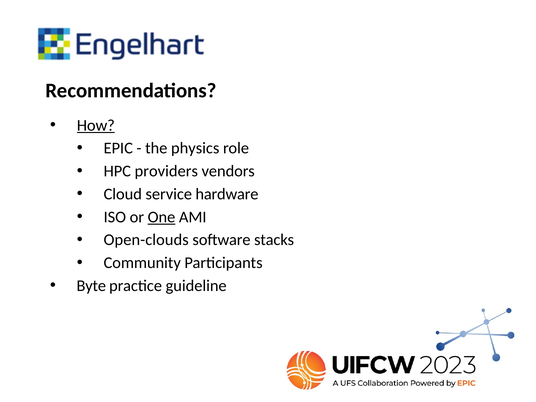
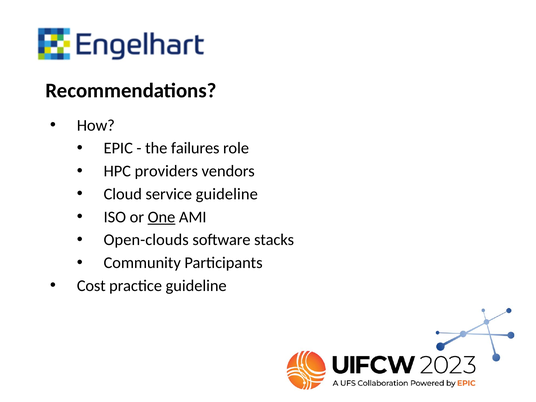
How underline: present -> none
physics: physics -> failures
service hardware: hardware -> guideline
Byte: Byte -> Cost
